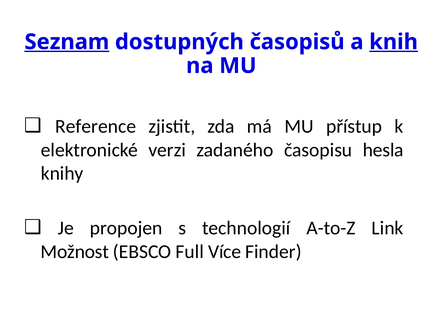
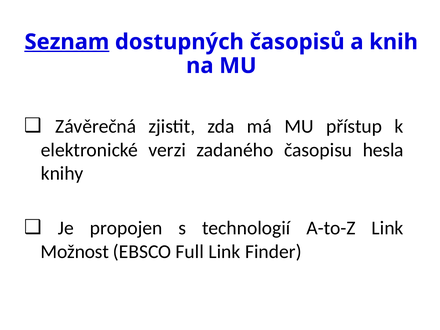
knih underline: present -> none
Reference: Reference -> Závěrečná
Full Více: Více -> Link
